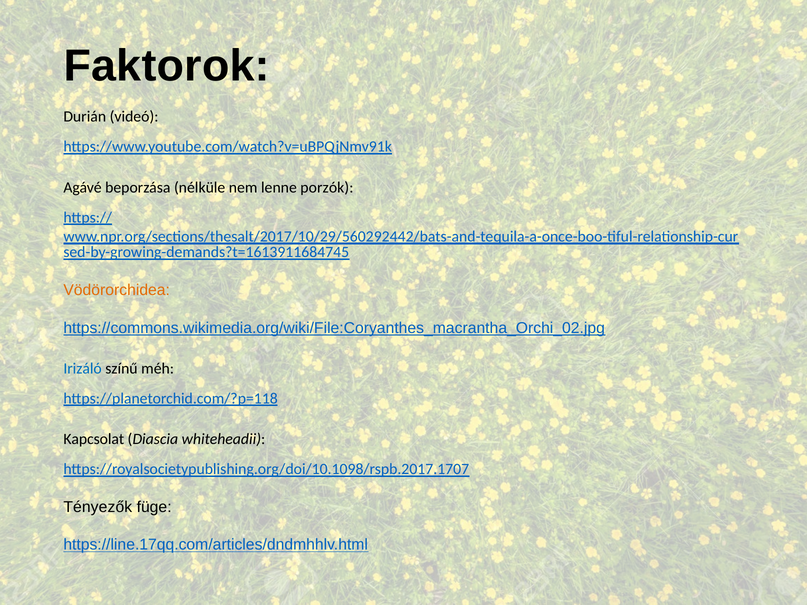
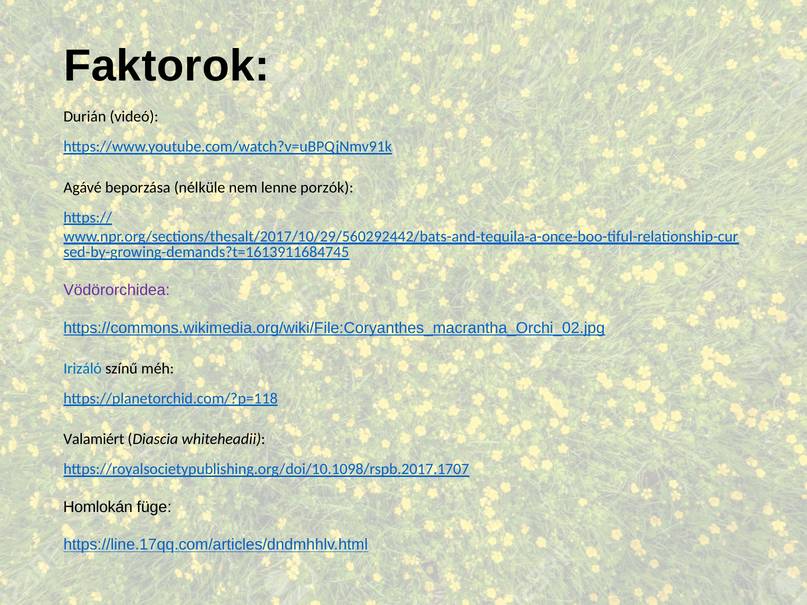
Vödörorchidea colour: orange -> purple
Kapcsolat: Kapcsolat -> Valamiért
Tényezők: Tényezők -> Homlokán
